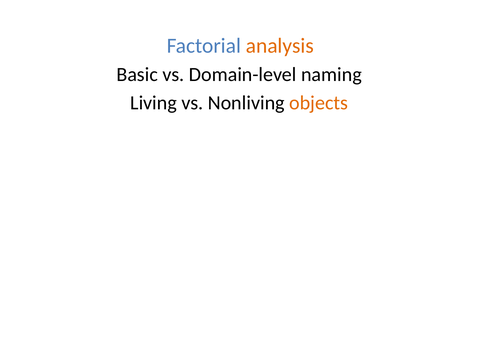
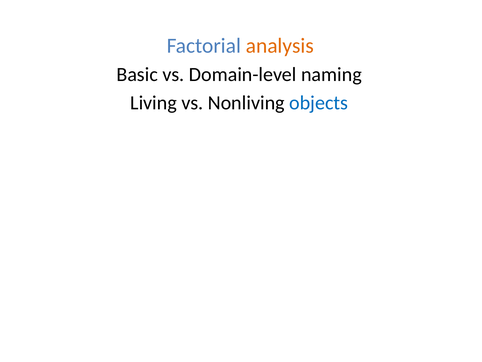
objects colour: orange -> blue
